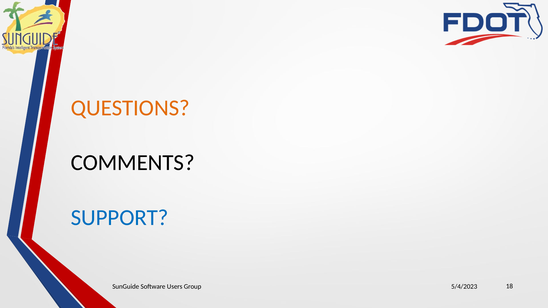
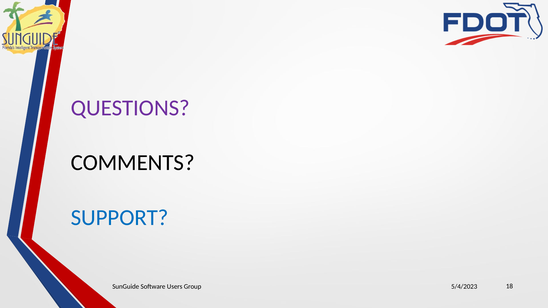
QUESTIONS colour: orange -> purple
